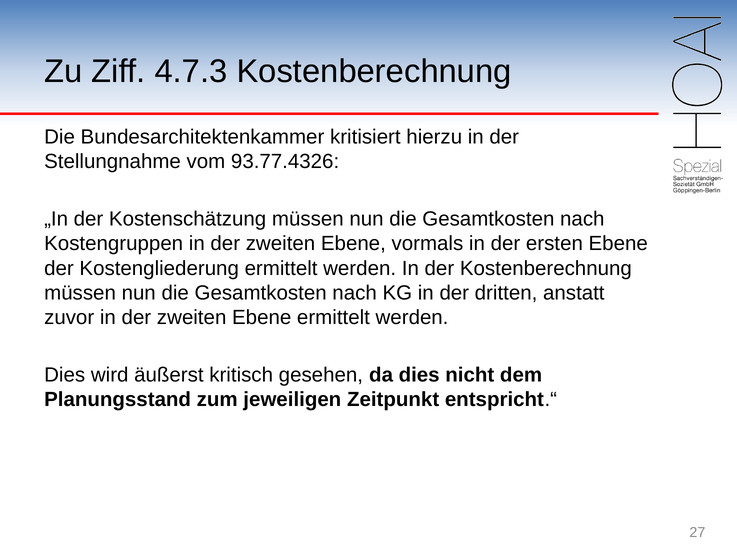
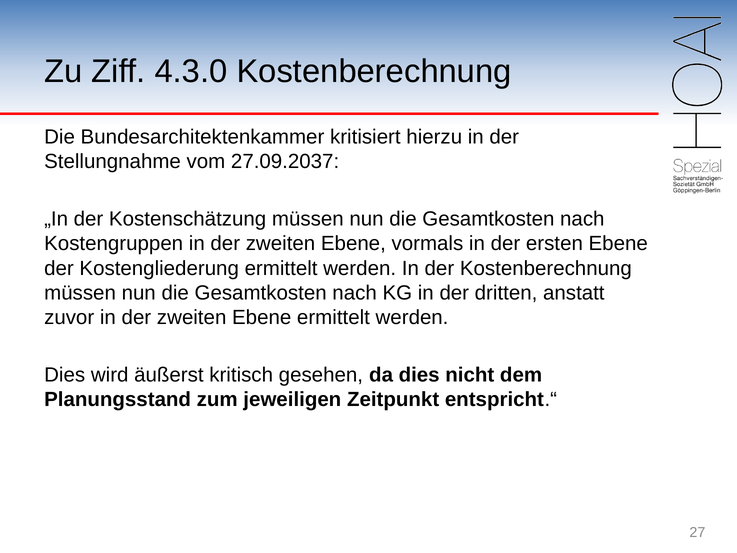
4.7.3: 4.7.3 -> 4.3.0
93.77.4326: 93.77.4326 -> 27.09.2037
